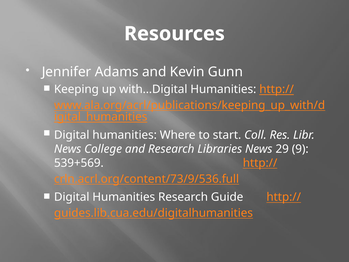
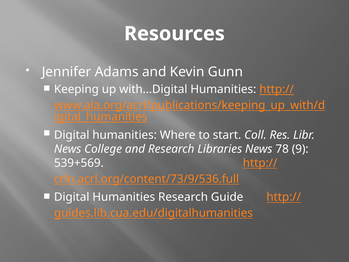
29: 29 -> 78
